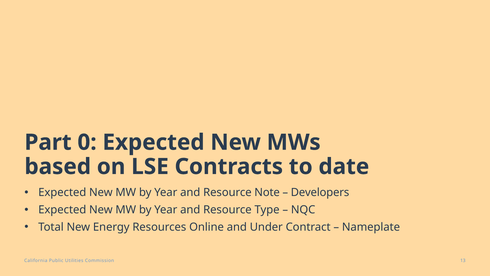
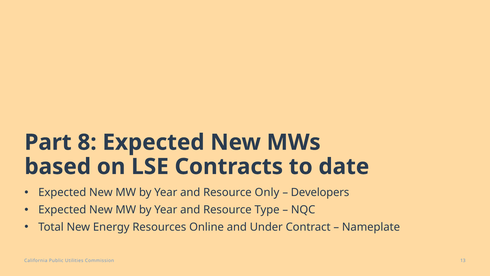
0: 0 -> 8
Note: Note -> Only
